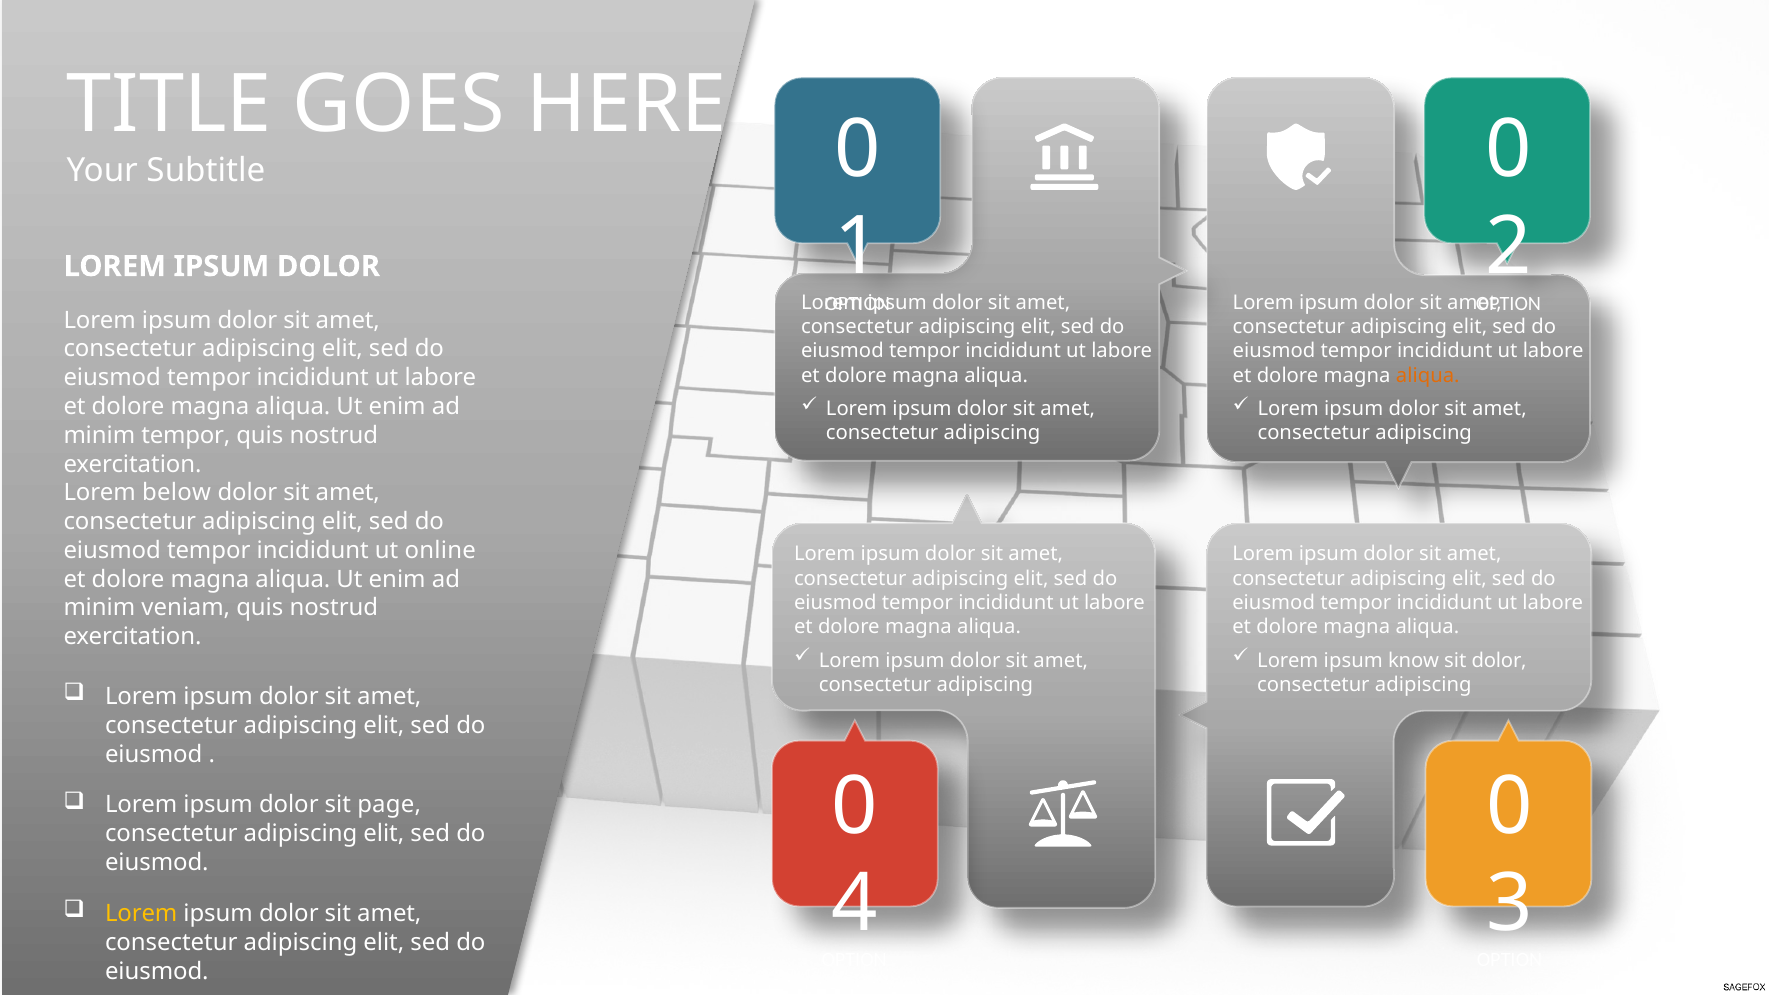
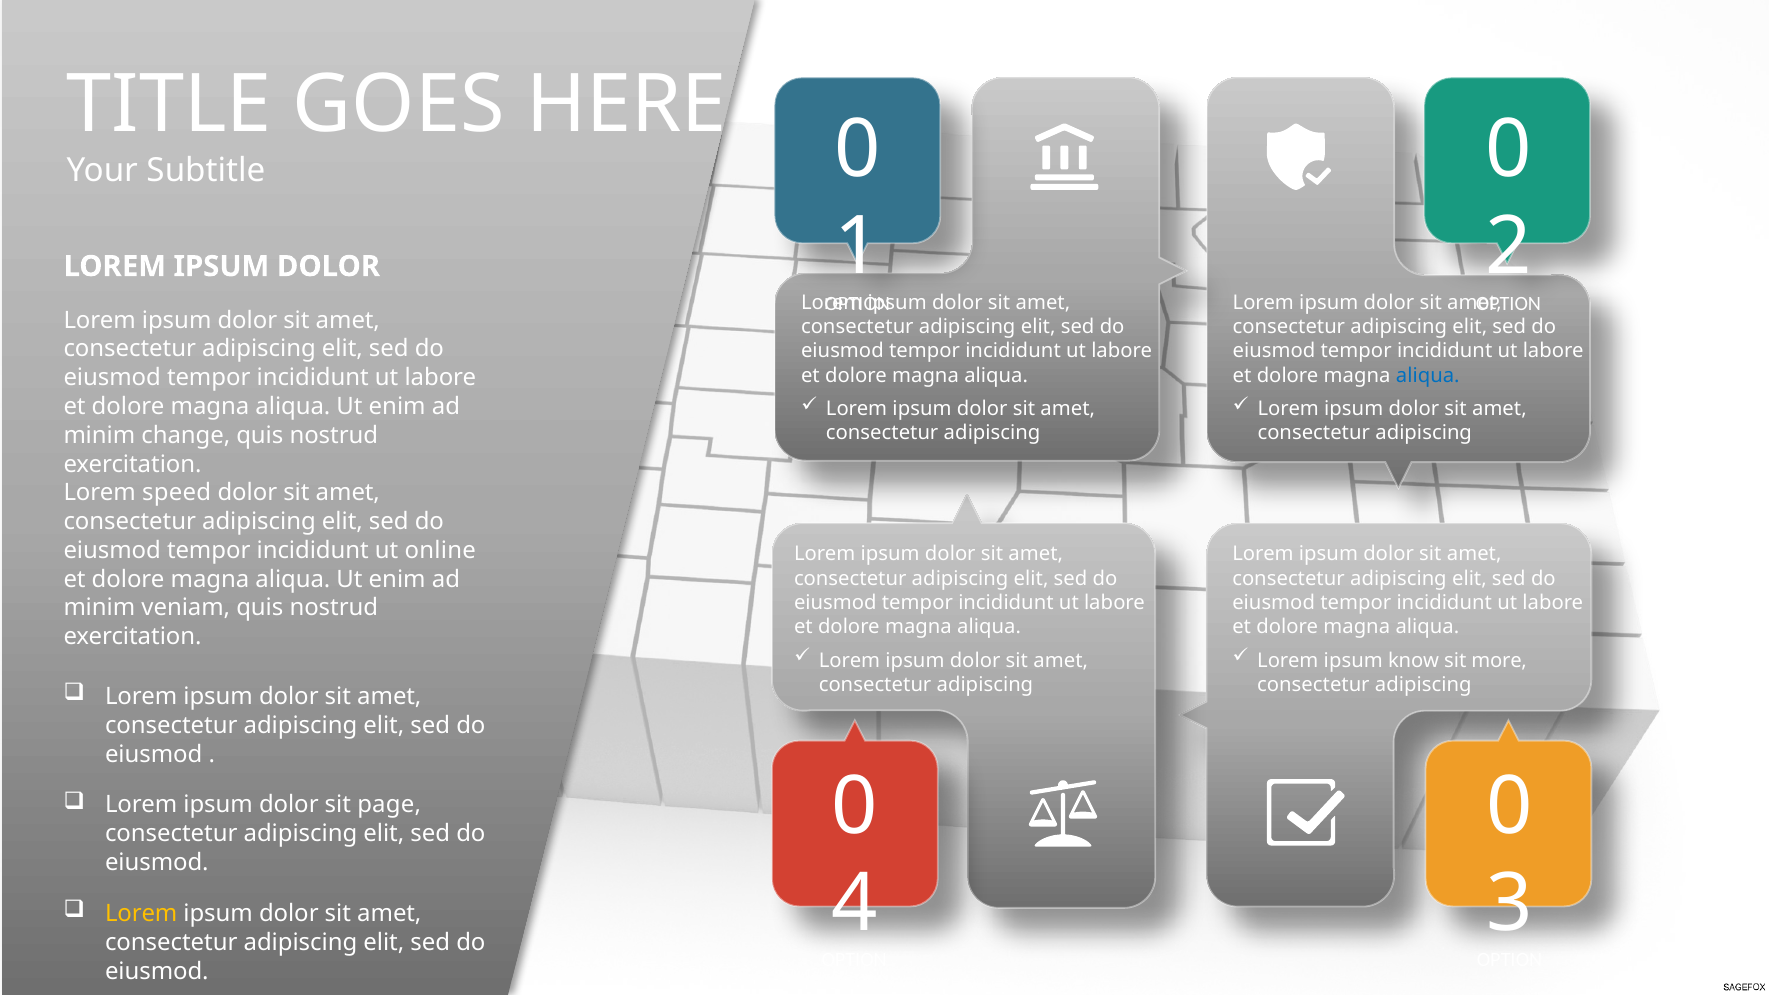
aliqua at (1428, 376) colour: orange -> blue
minim tempor: tempor -> change
below: below -> speed
sit dolor: dolor -> more
